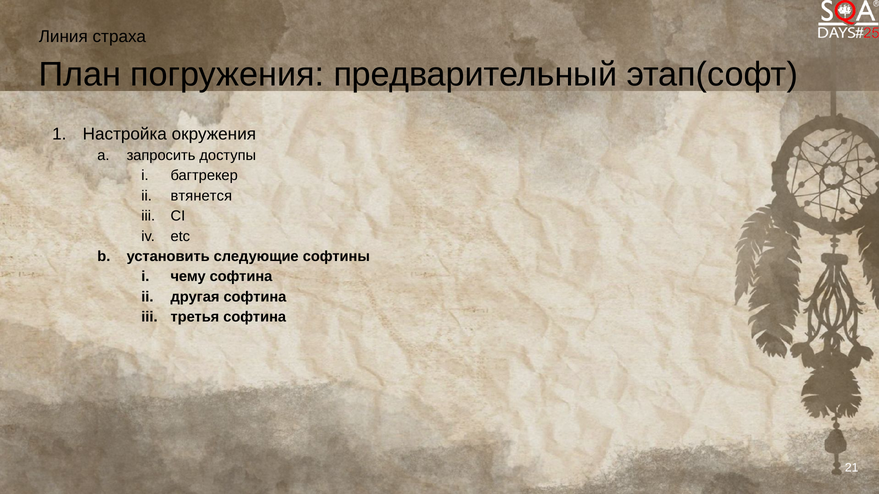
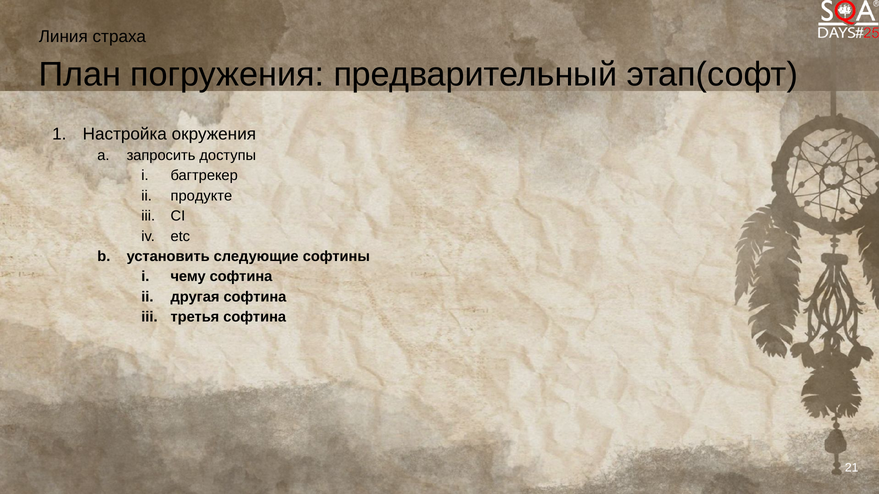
втянется: втянется -> продукте
